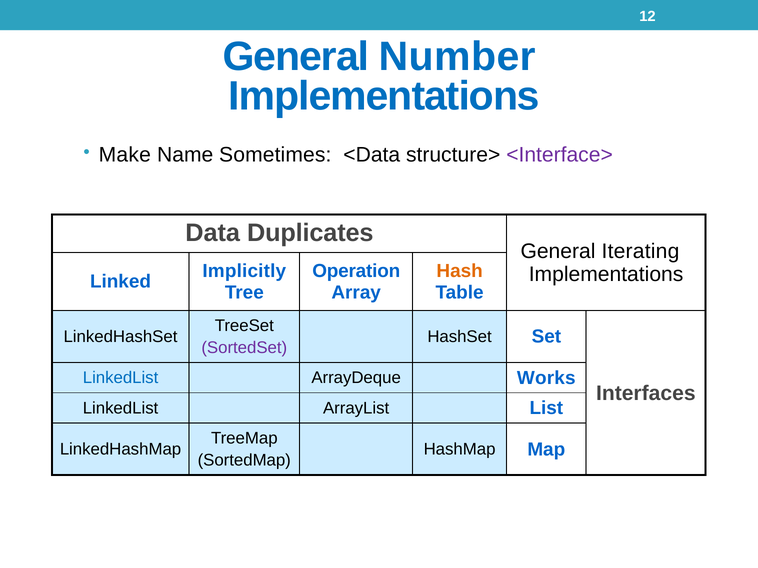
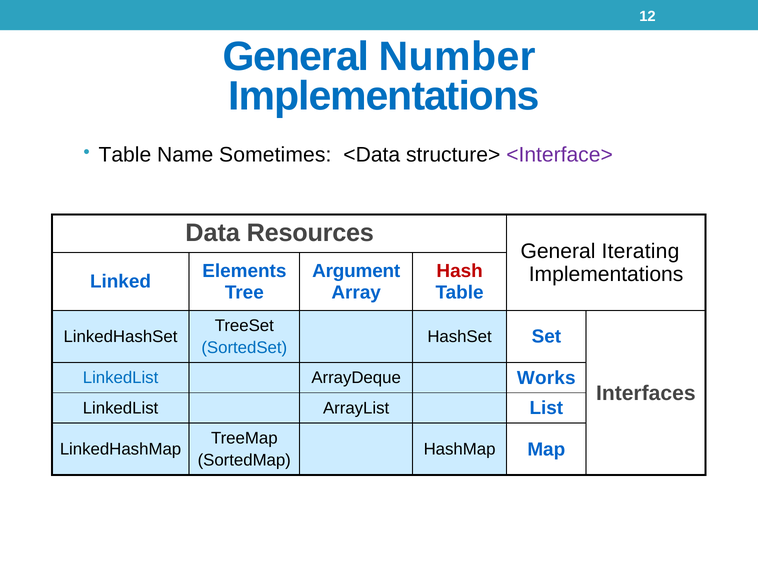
Make at (125, 155): Make -> Table
Duplicates: Duplicates -> Resources
Implicitly: Implicitly -> Elements
Operation: Operation -> Argument
Hash colour: orange -> red
SortedSet colour: purple -> blue
